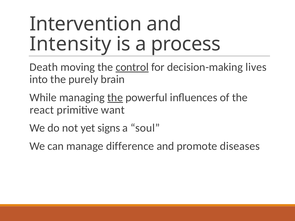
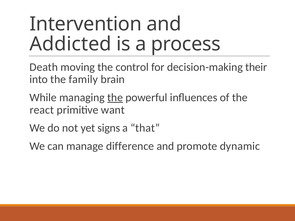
Intensity: Intensity -> Addicted
control underline: present -> none
lives: lives -> their
purely: purely -> family
soul: soul -> that
diseases: diseases -> dynamic
